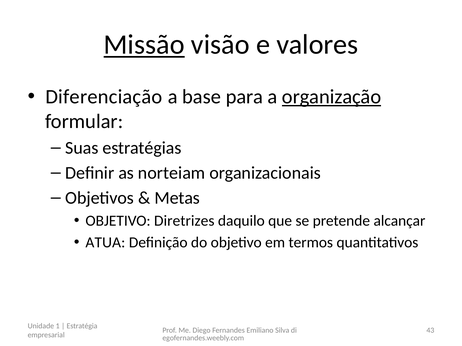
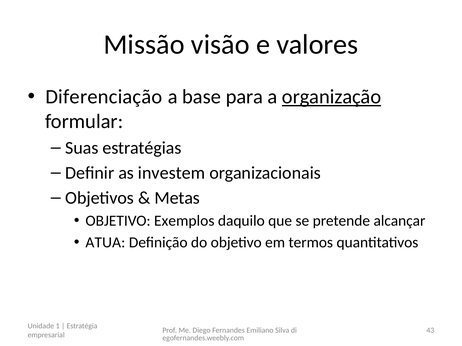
Missão underline: present -> none
norteiam: norteiam -> investem
Diretrizes: Diretrizes -> Exemplos
